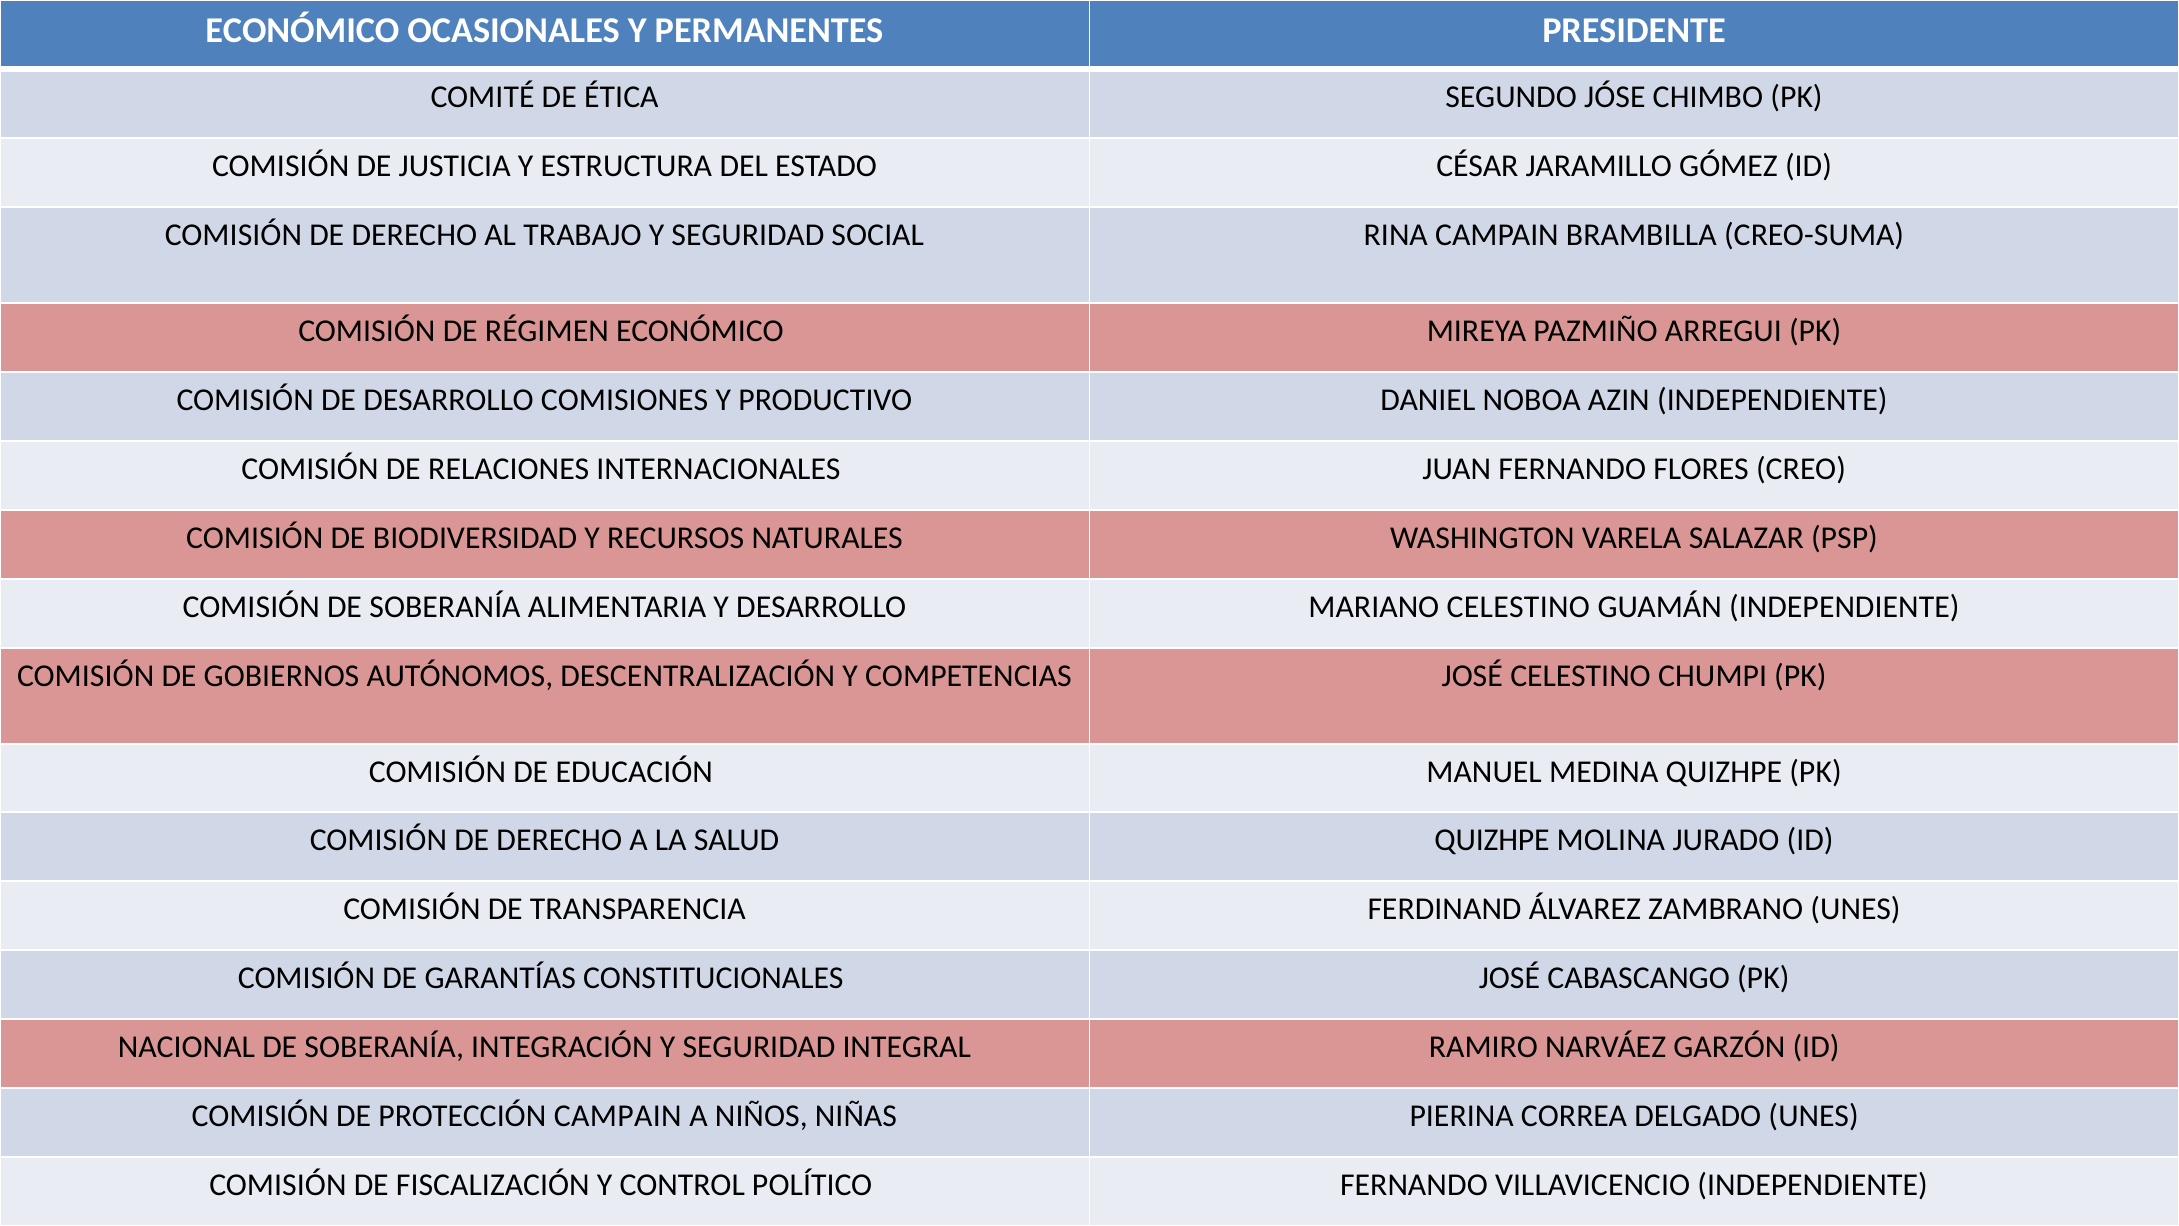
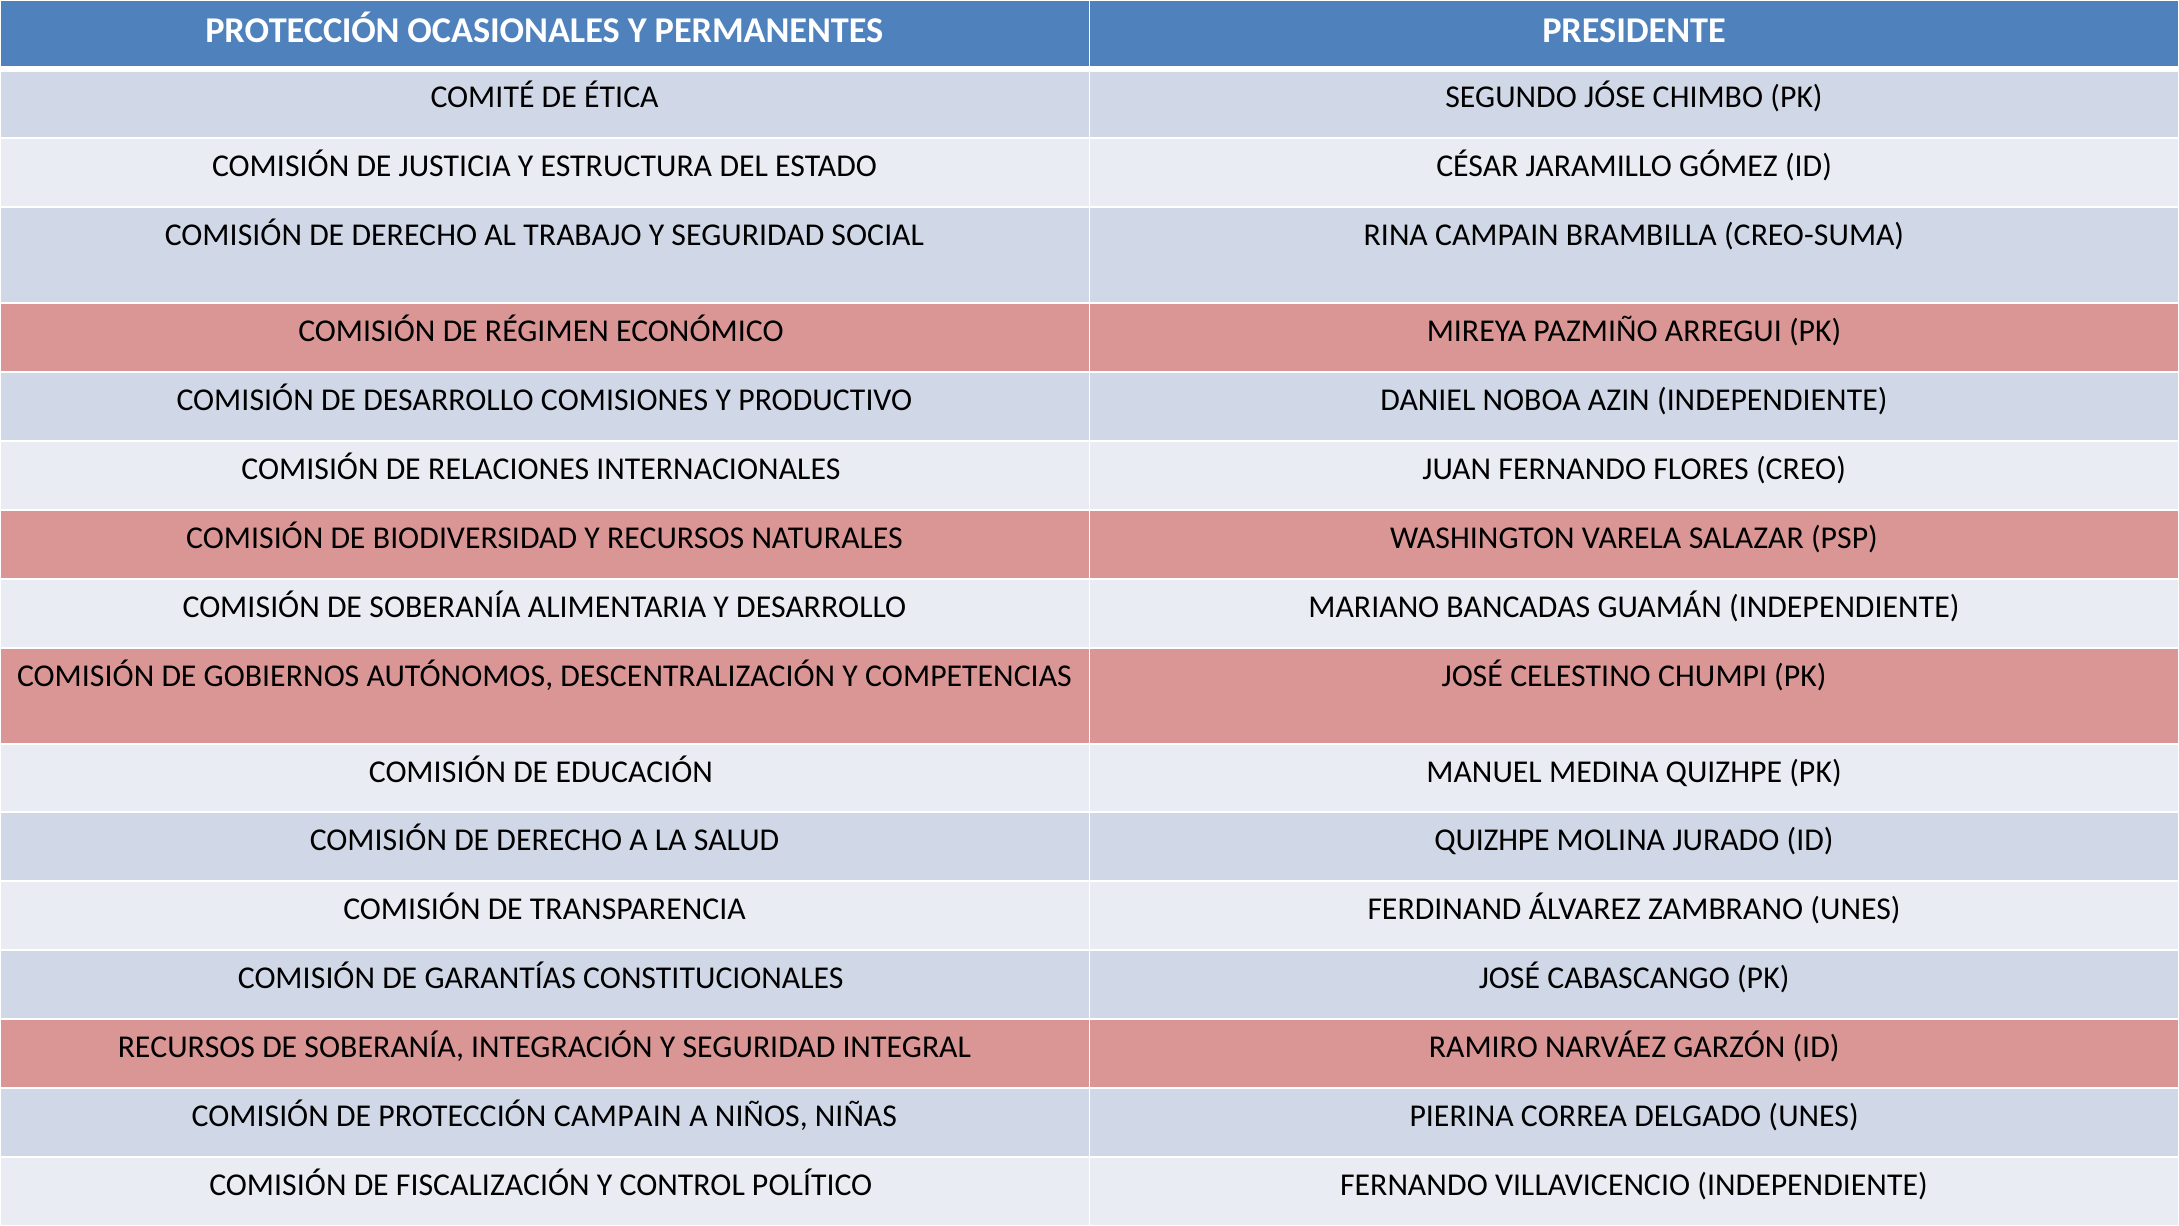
ECONÓMICO at (302, 31): ECONÓMICO -> PROTECCIÓN
MARIANO CELESTINO: CELESTINO -> BANCADAS
NACIONAL at (186, 1047): NACIONAL -> RECURSOS
